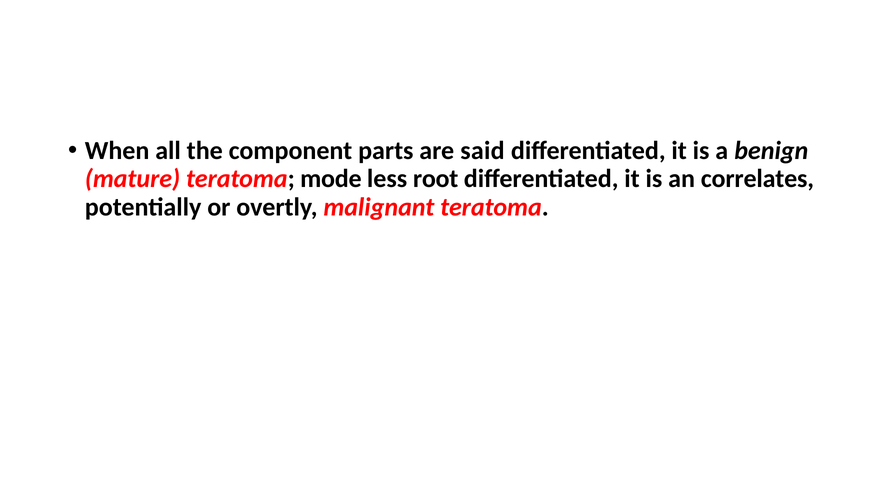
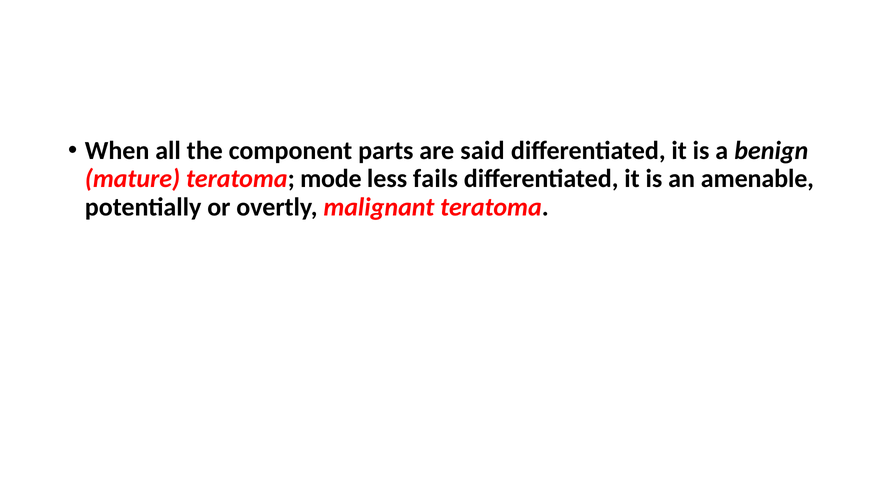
root: root -> fails
correlates: correlates -> amenable
